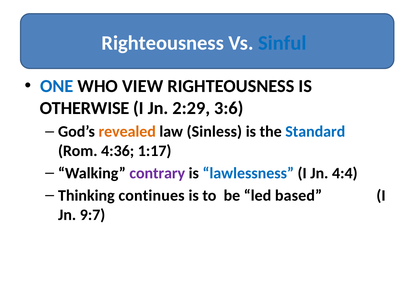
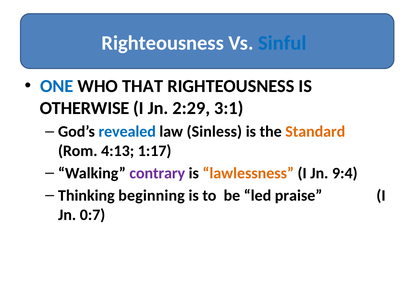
VIEW: VIEW -> THAT
3:6: 3:6 -> 3:1
revealed colour: orange -> blue
Standard colour: blue -> orange
4:36: 4:36 -> 4:13
lawlessness colour: blue -> orange
4:4: 4:4 -> 9:4
continues: continues -> beginning
based: based -> praise
9:7: 9:7 -> 0:7
